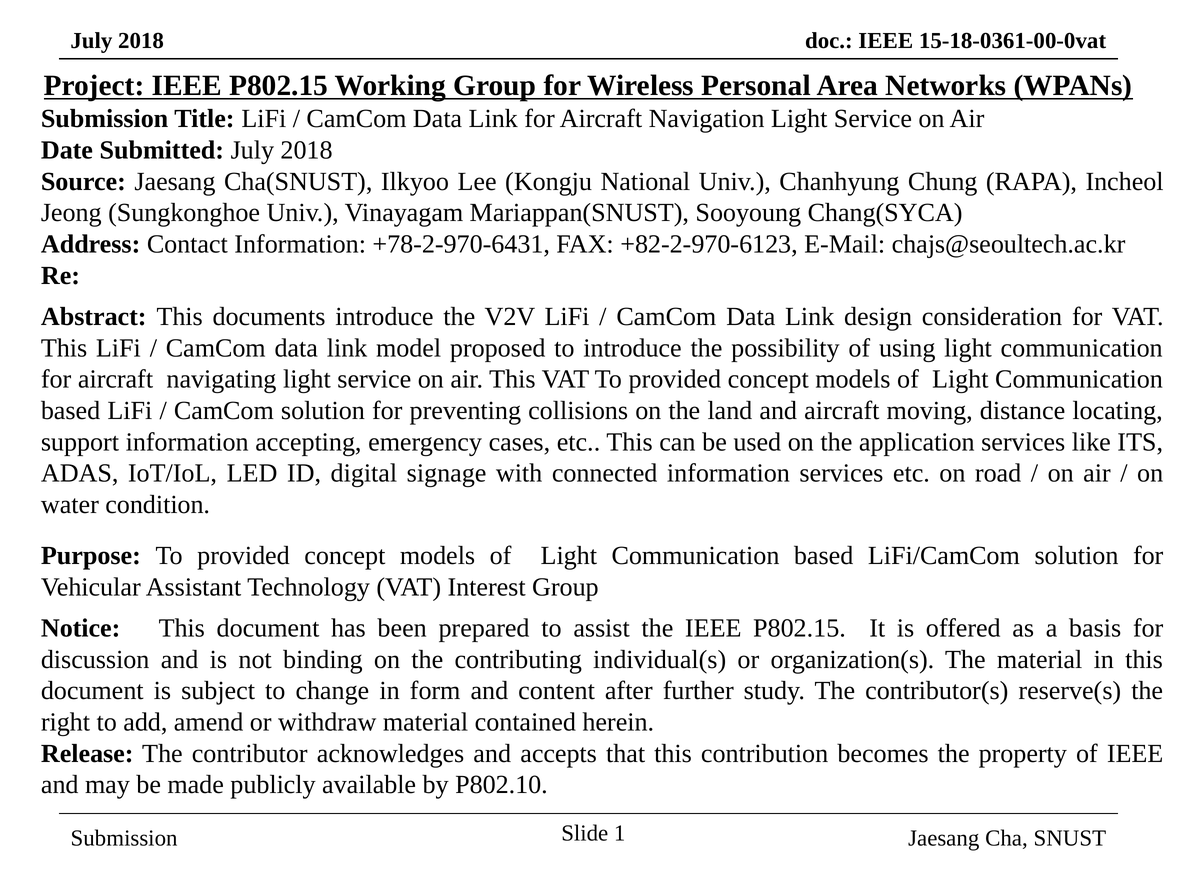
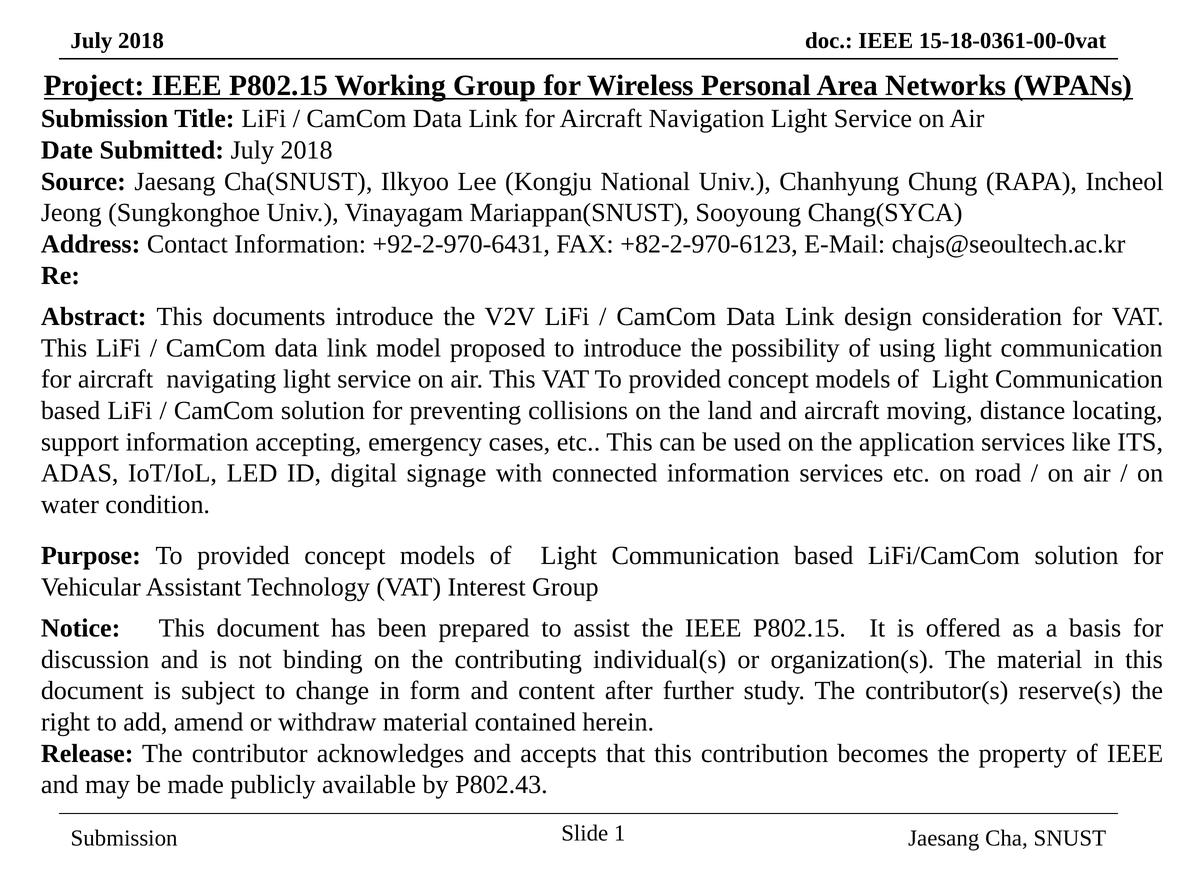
+78-2-970-6431: +78-2-970-6431 -> +92-2-970-6431
P802.10: P802.10 -> P802.43
